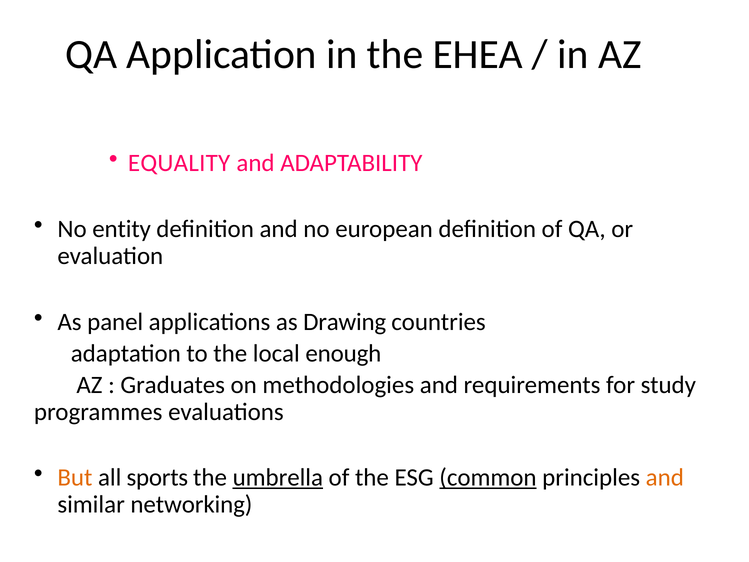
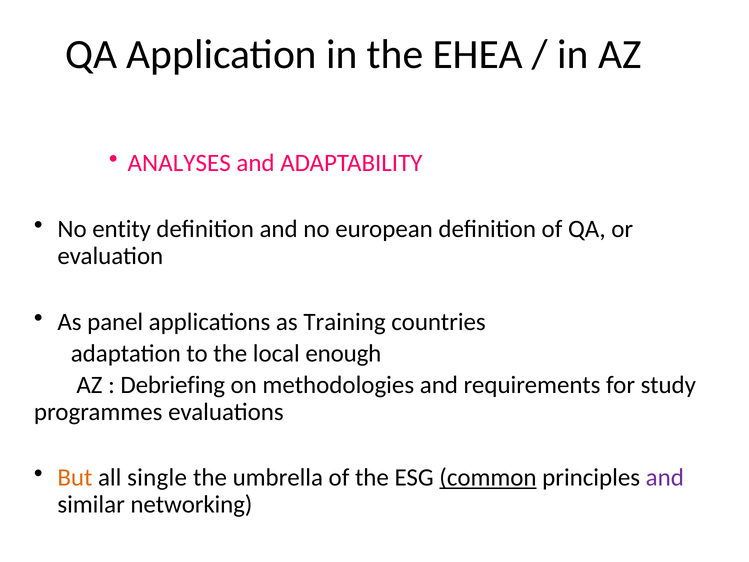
EQUALITY: EQUALITY -> ANALYSES
Drawing: Drawing -> Training
Graduates: Graduates -> Debriefing
sports: sports -> single
umbrella underline: present -> none
and at (665, 477) colour: orange -> purple
